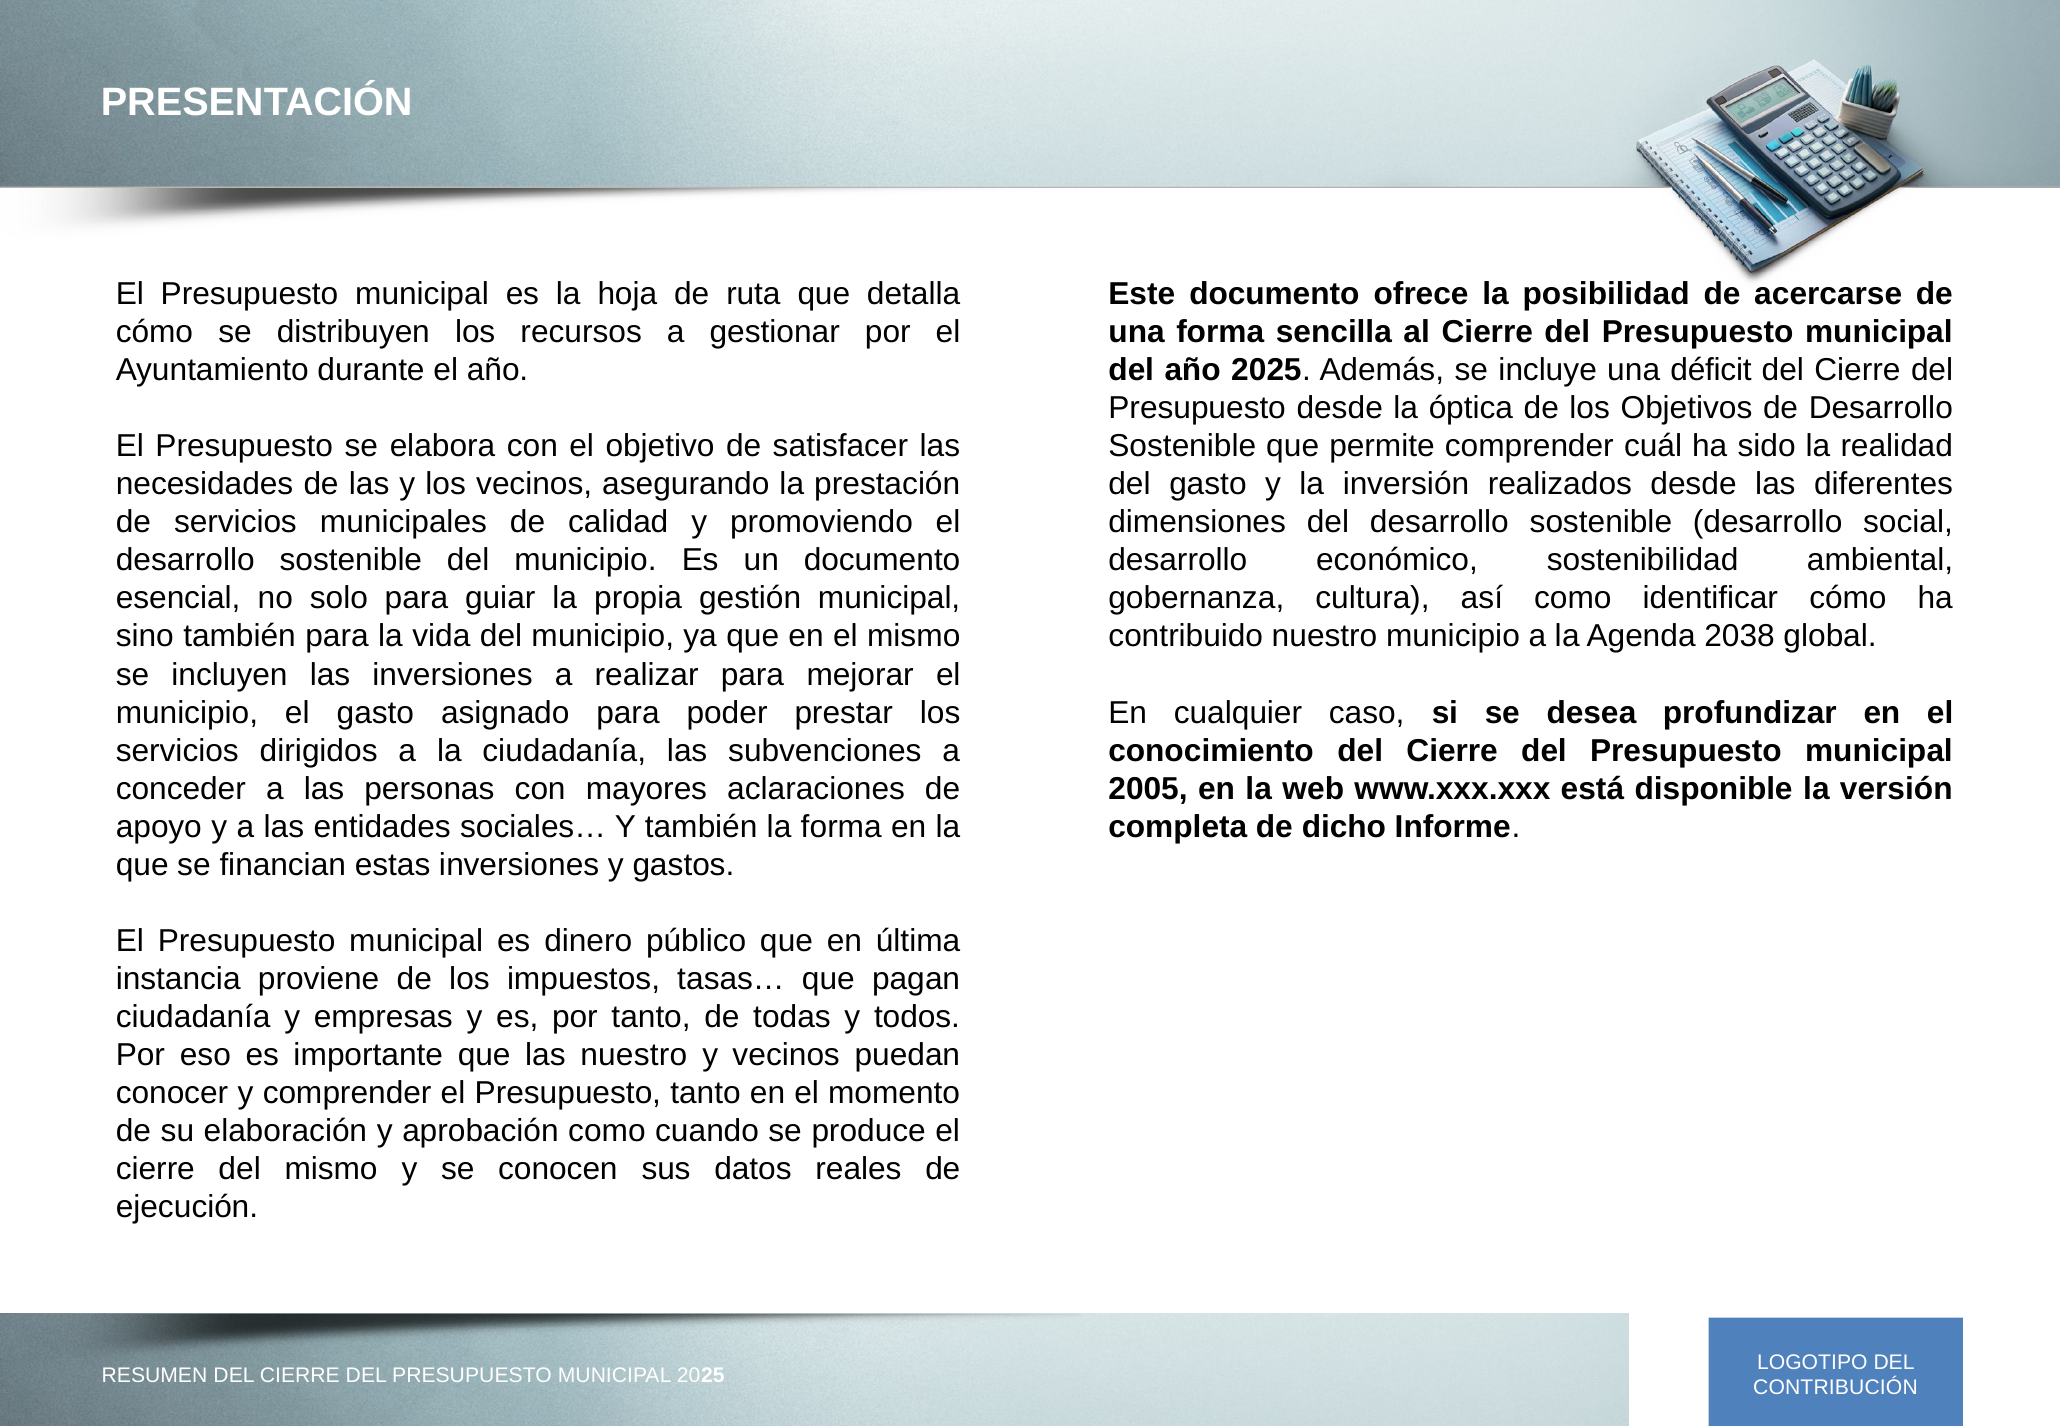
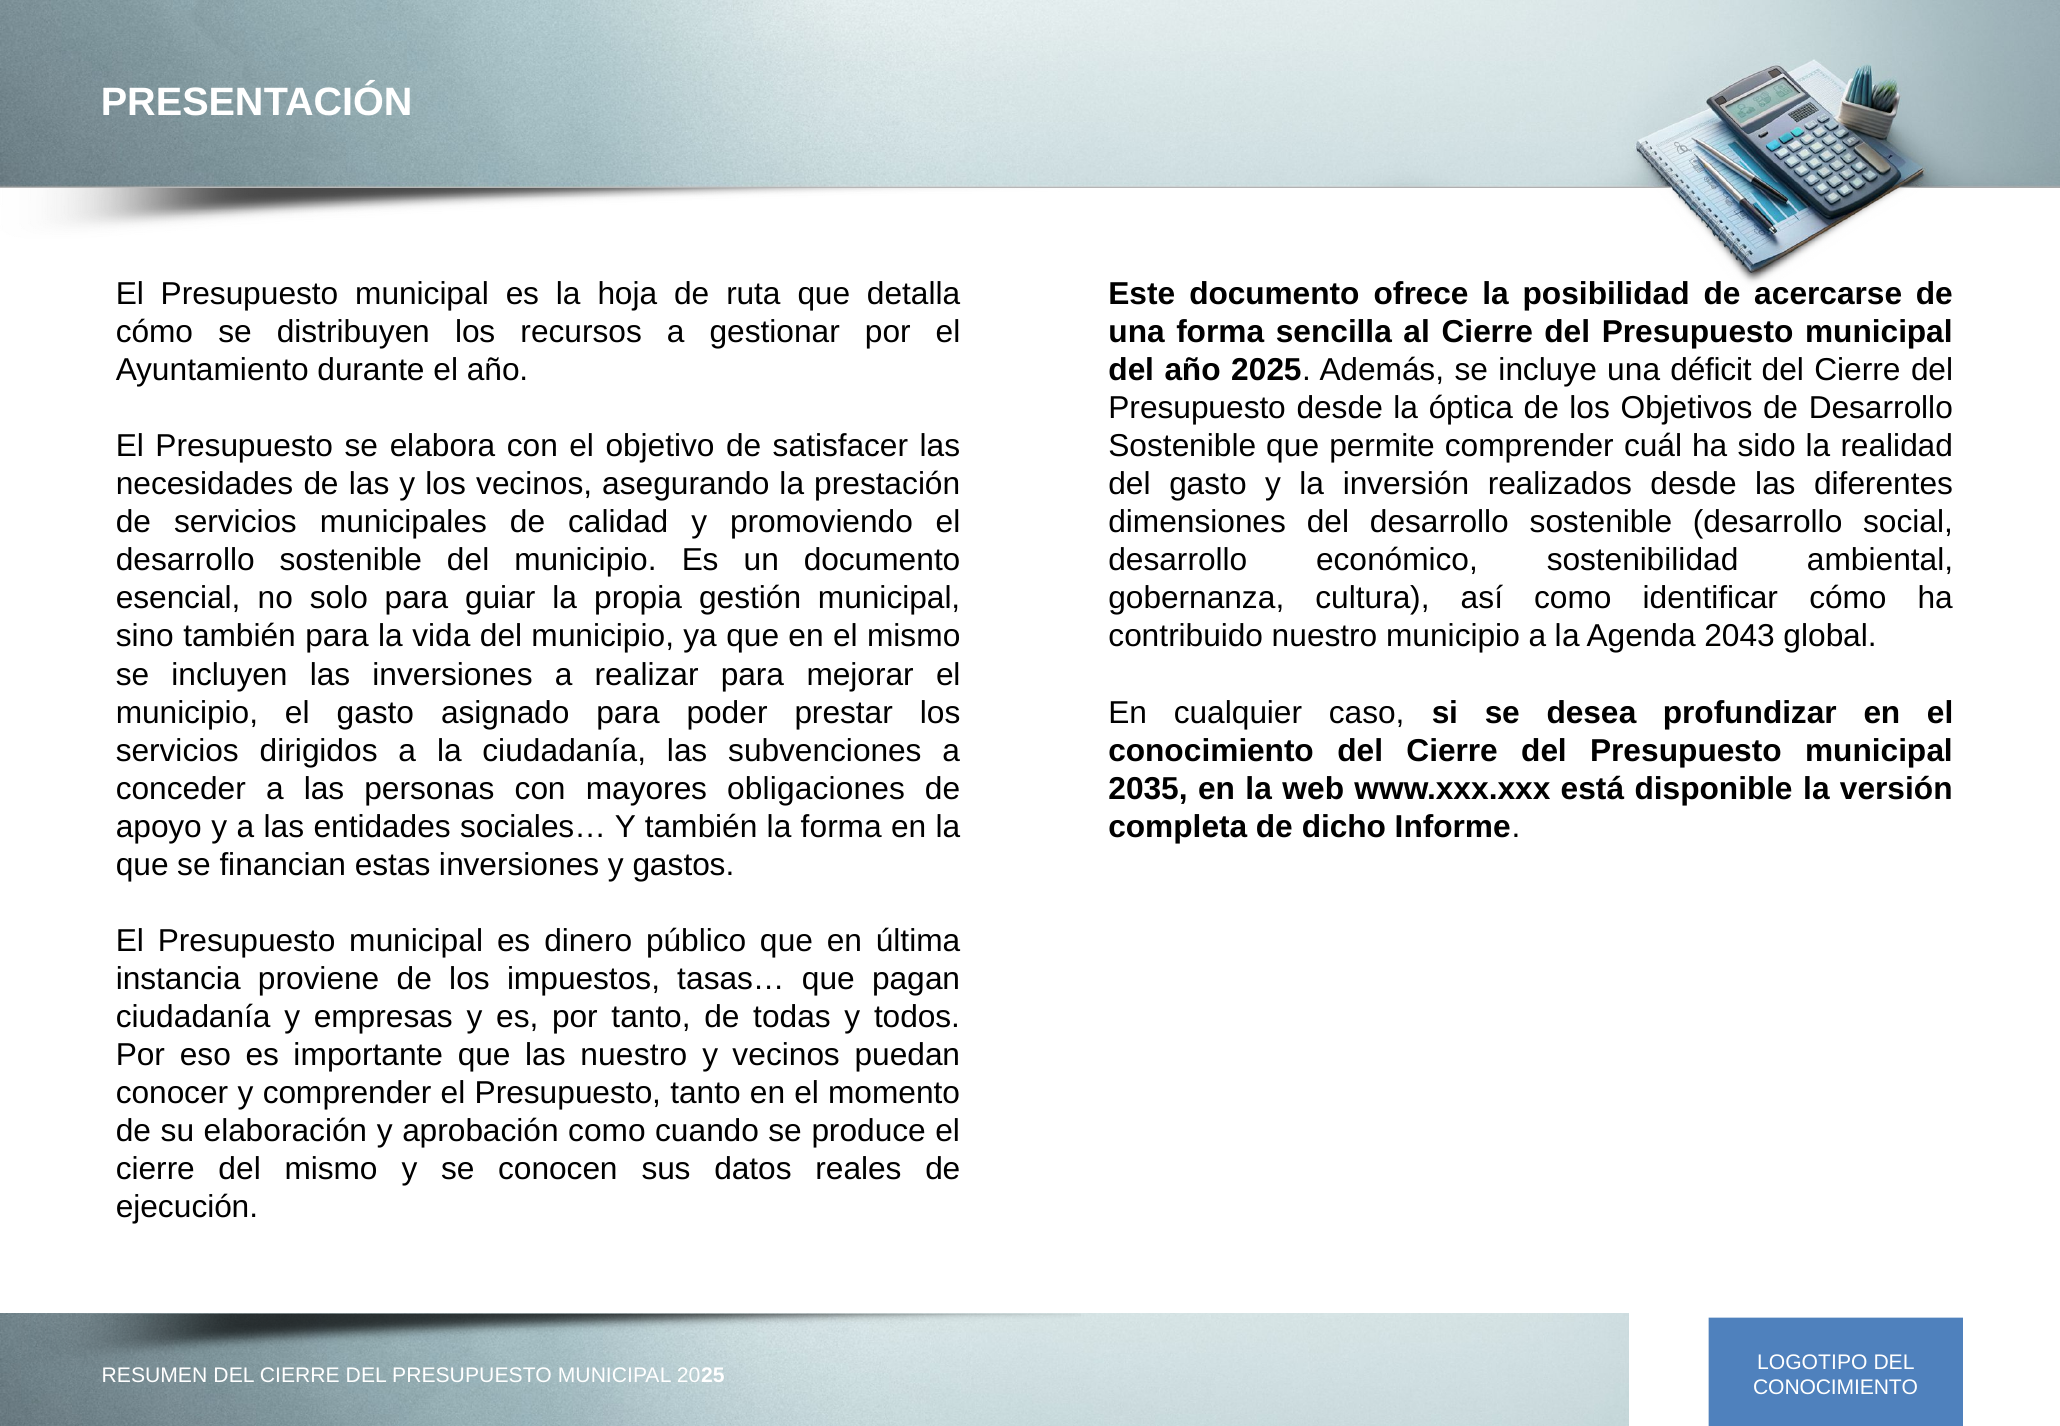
2038: 2038 -> 2043
aclaraciones: aclaraciones -> obligaciones
2005: 2005 -> 2035
CONTRIBUCIÓN at (1835, 1388): CONTRIBUCIÓN -> CONOCIMIENTO
